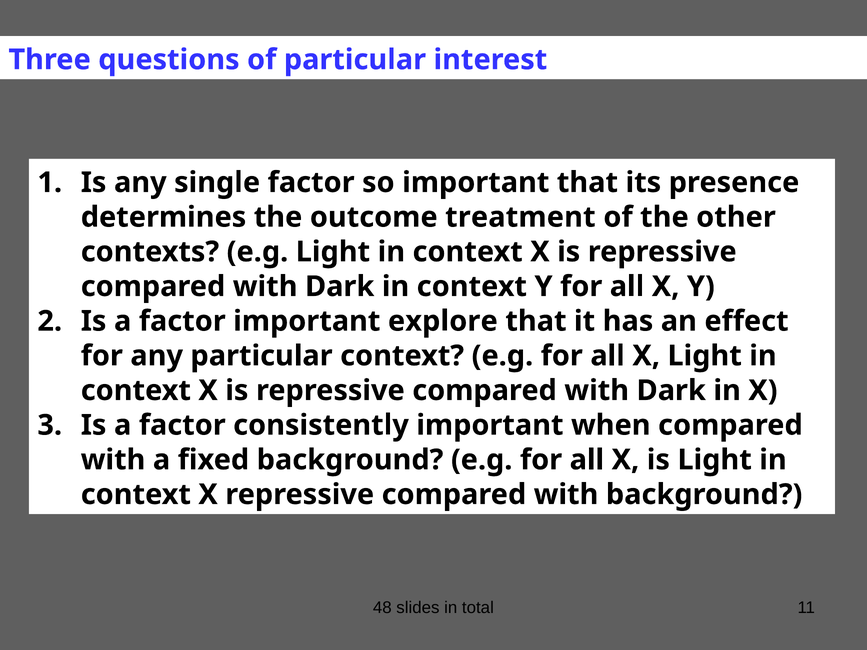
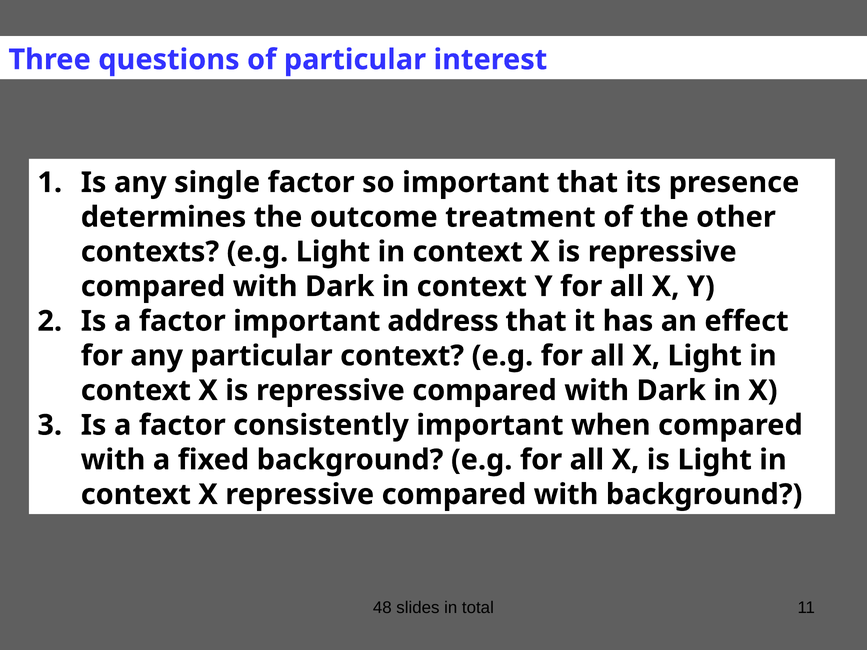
explore: explore -> address
